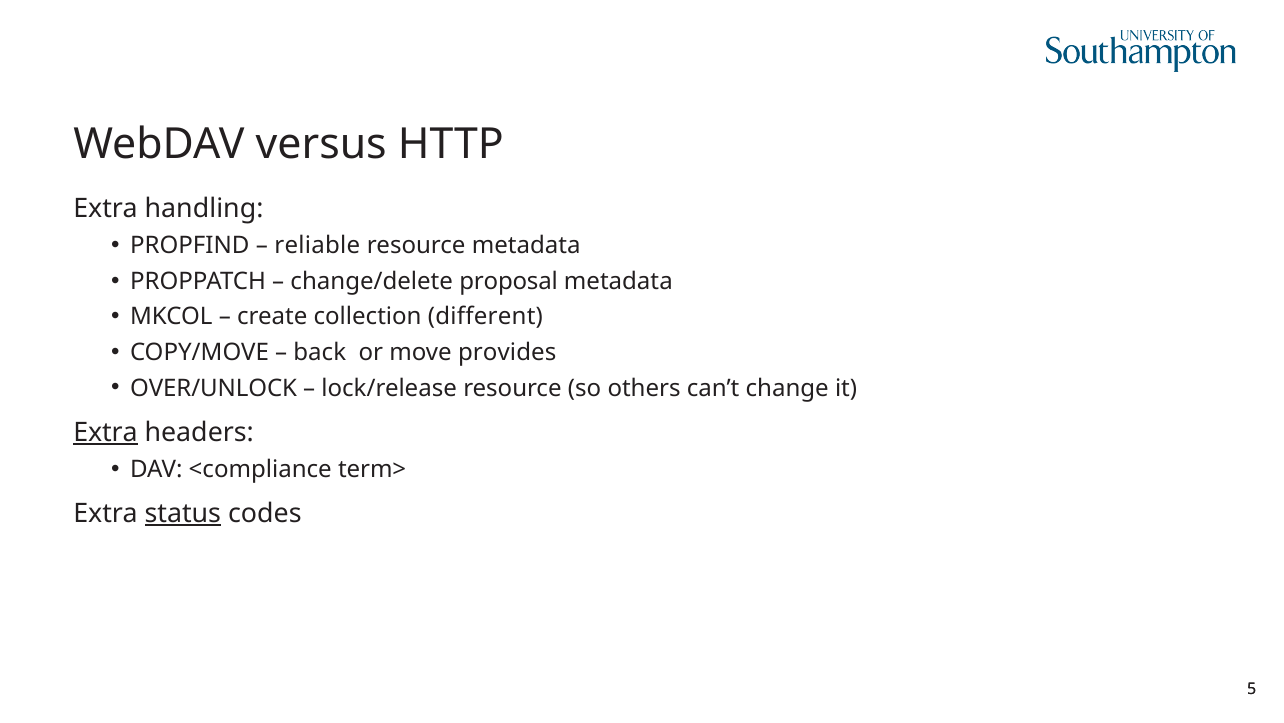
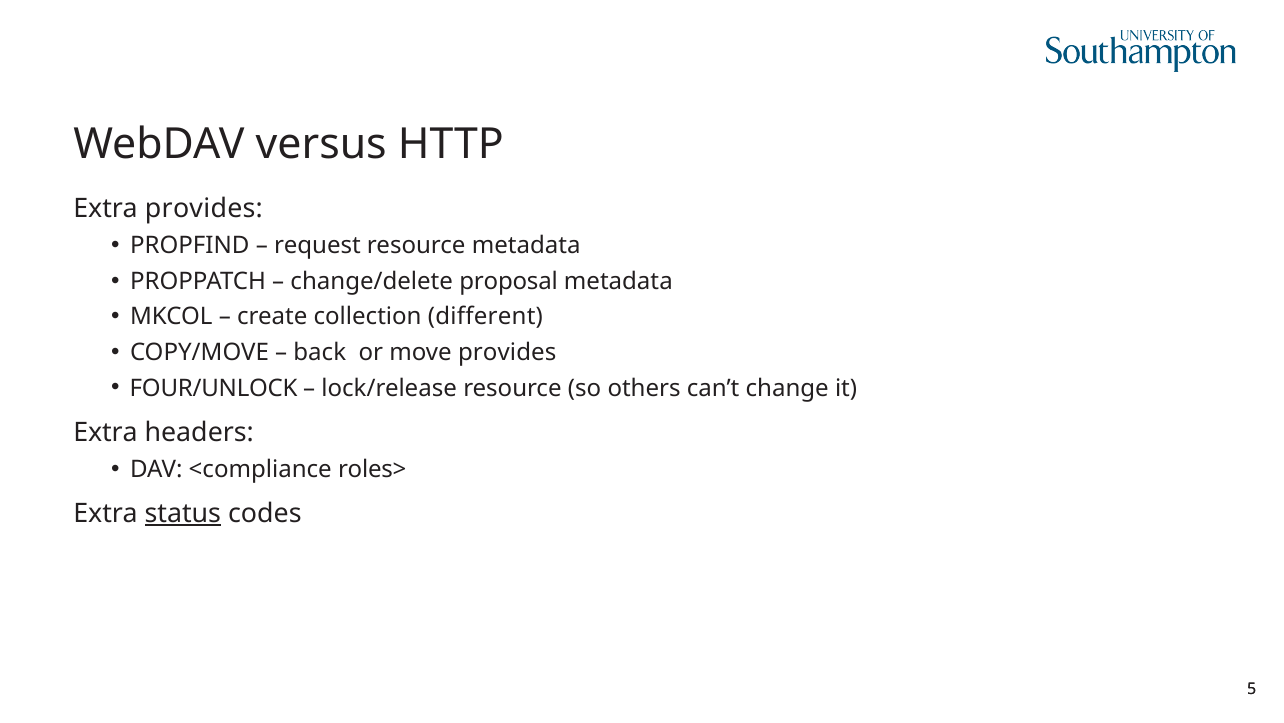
Extra handling: handling -> provides
reliable: reliable -> request
OVER/UNLOCK: OVER/UNLOCK -> FOUR/UNLOCK
Extra at (105, 432) underline: present -> none
term>: term> -> roles>
